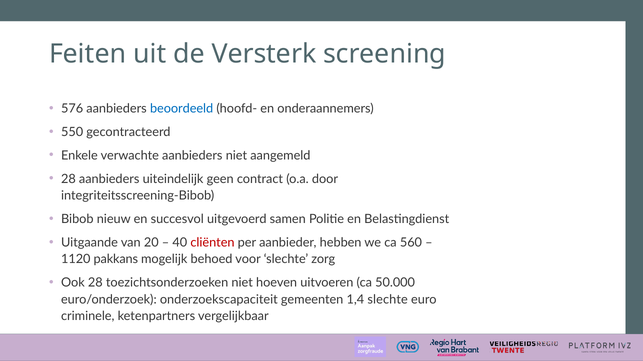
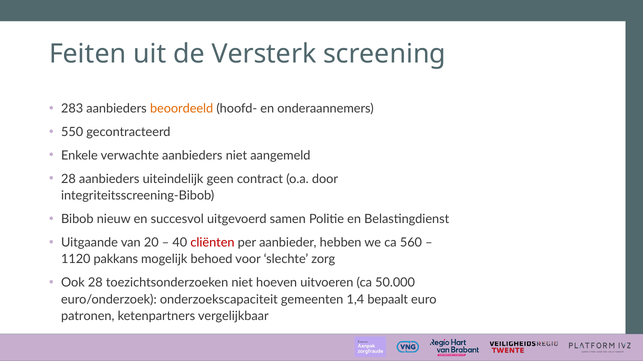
576: 576 -> 283
beoordeeld colour: blue -> orange
1,4 slechte: slechte -> bepaalt
criminele: criminele -> patronen
